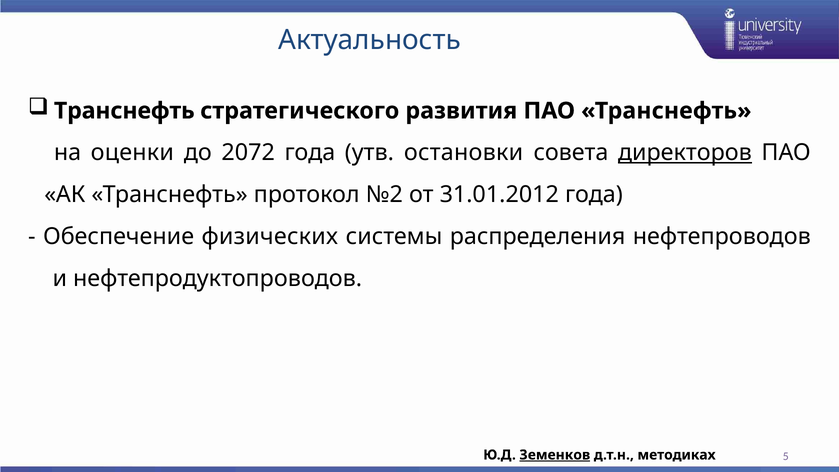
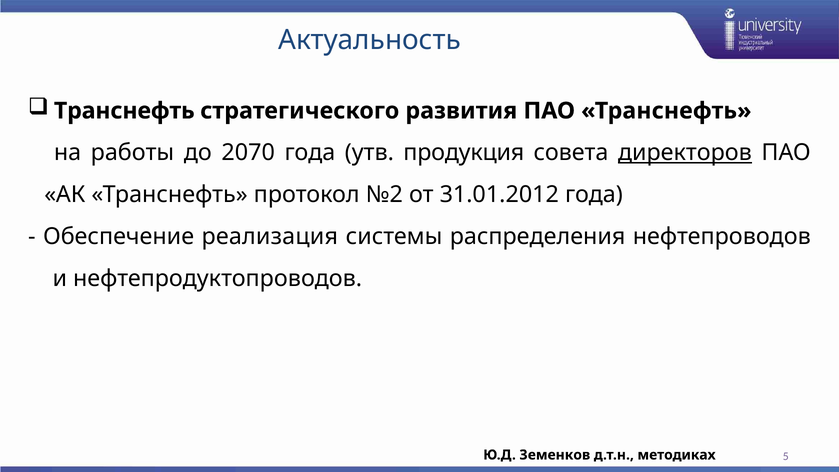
оценки: оценки -> работы
2072: 2072 -> 2070
остановки: остановки -> продукция
физических: физических -> реализация
Земенков underline: present -> none
